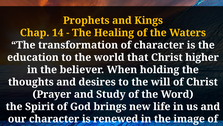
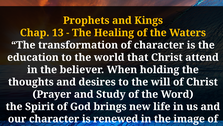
14: 14 -> 13
higher: higher -> attend
